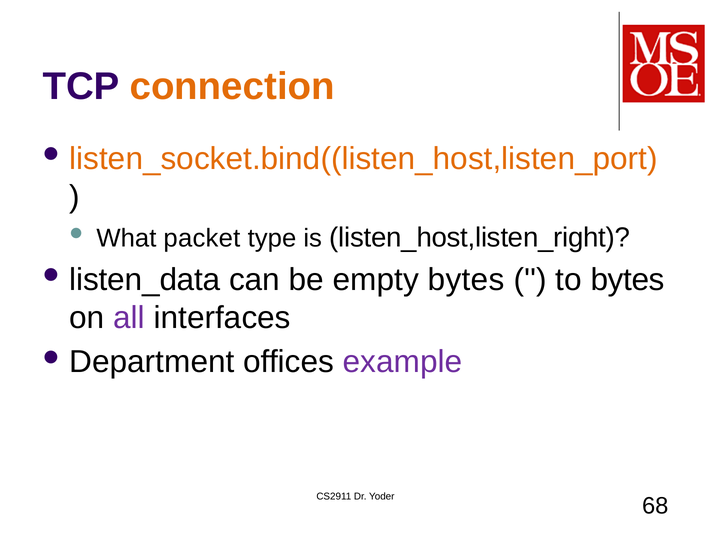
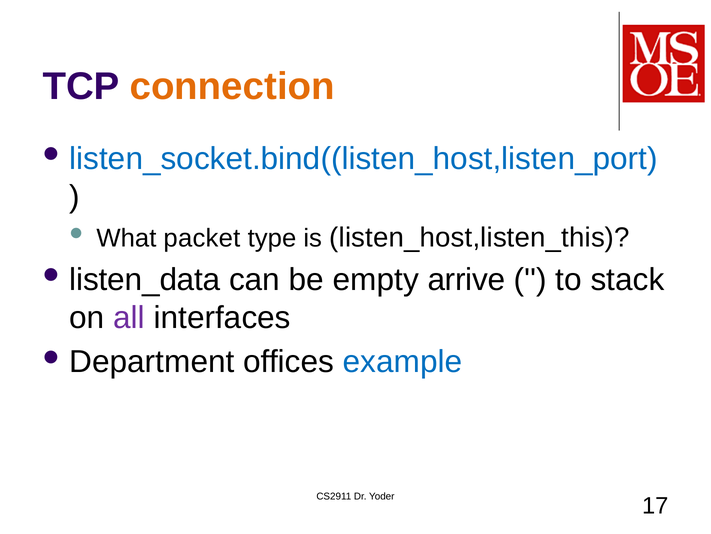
listen_socket.bind((listen_host,listen_port colour: orange -> blue
listen_host,listen_right: listen_host,listen_right -> listen_host,listen_this
empty bytes: bytes -> arrive
to bytes: bytes -> stack
example colour: purple -> blue
68: 68 -> 17
